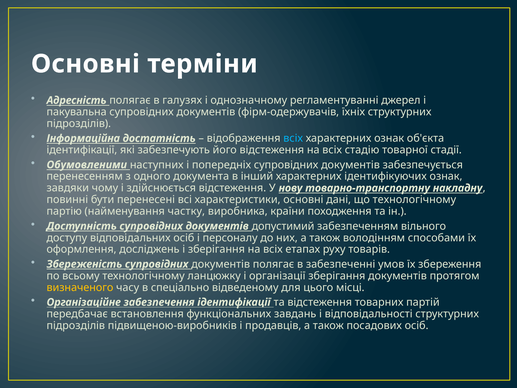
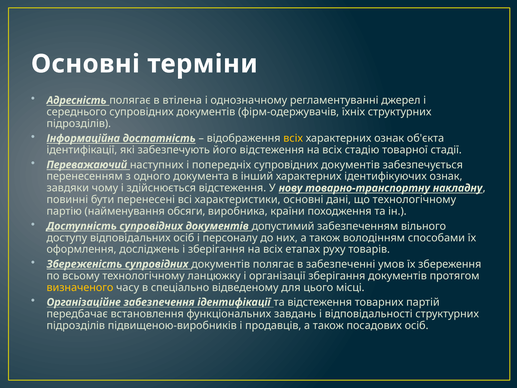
галузях: галузях -> втілена
пакувальна: пакувальна -> середнього
всіх at (293, 138) colour: light blue -> yellow
Обумовленими: Обумовленими -> Переважаючий
частку: частку -> обсяги
